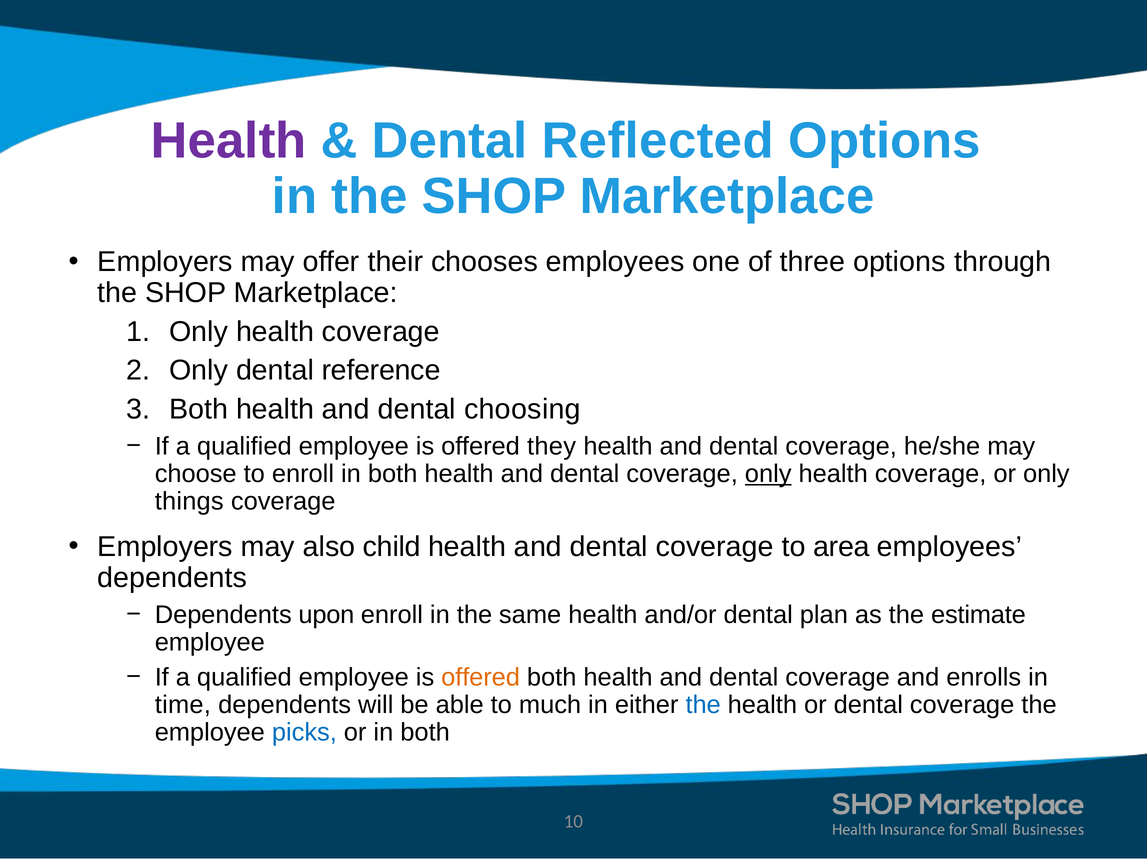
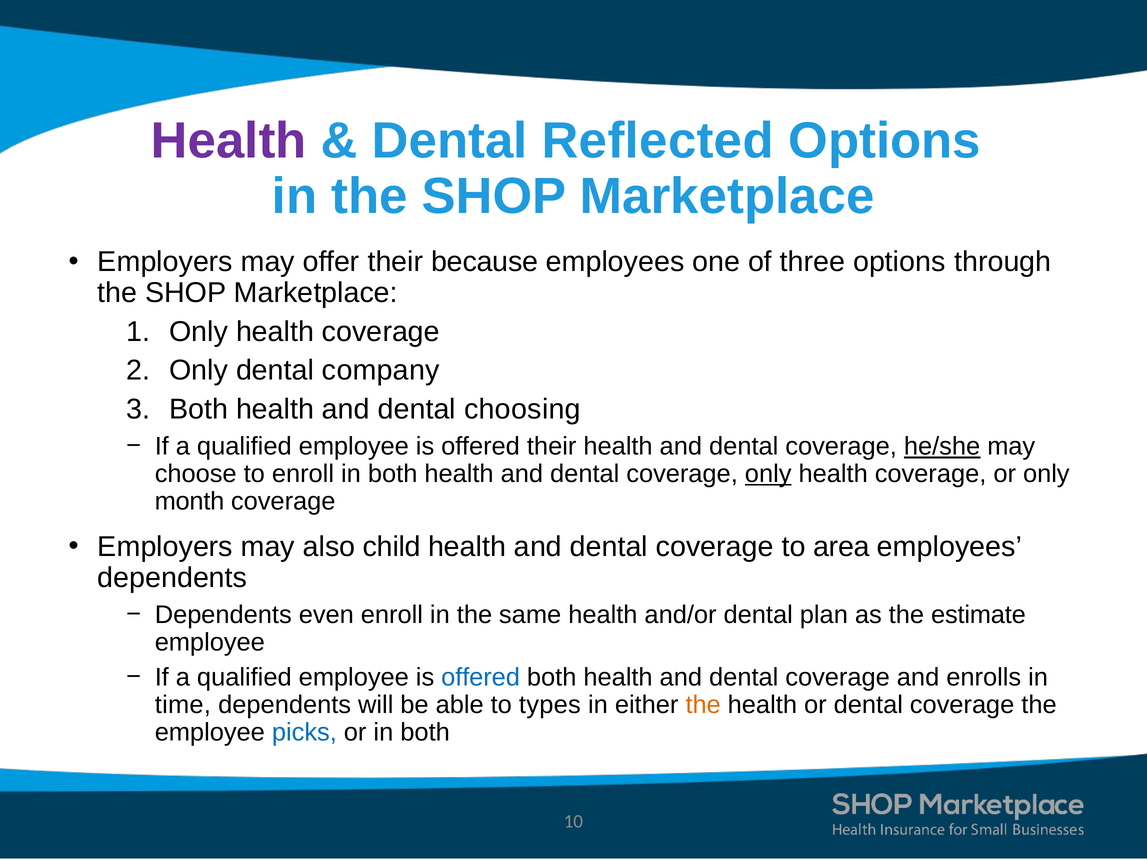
chooses: chooses -> because
reference: reference -> company
offered they: they -> their
he/she underline: none -> present
things: things -> month
upon: upon -> even
offered at (481, 678) colour: orange -> blue
much: much -> types
the at (703, 705) colour: blue -> orange
